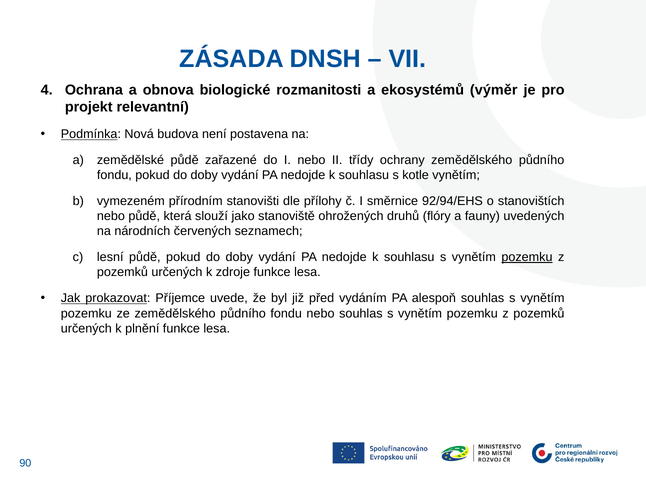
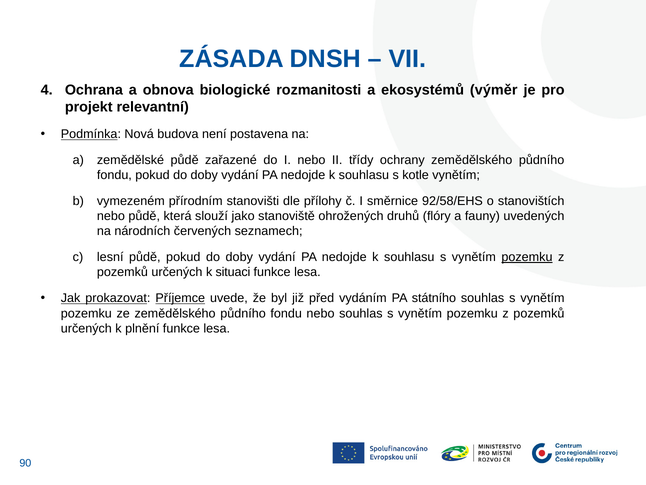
92/94/EHS: 92/94/EHS -> 92/58/EHS
zdroje: zdroje -> situaci
Příjemce underline: none -> present
alespoň: alespoň -> státního
